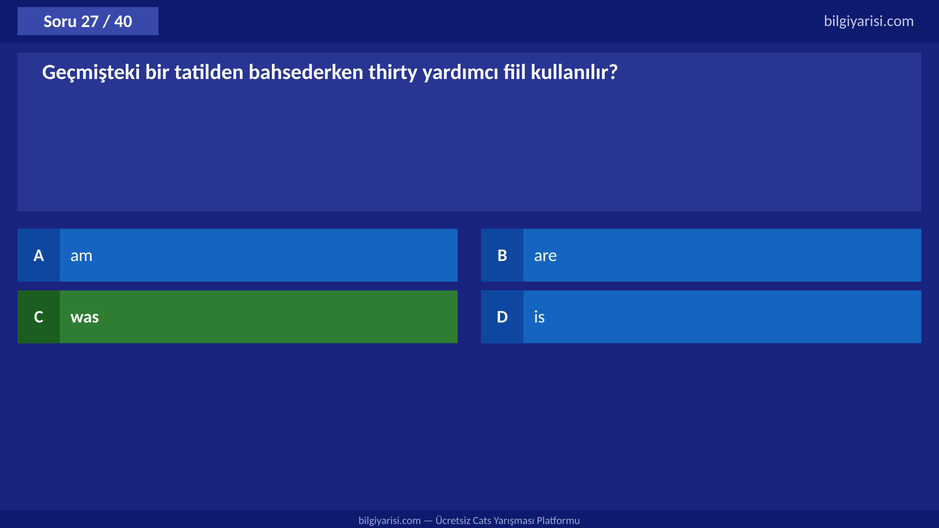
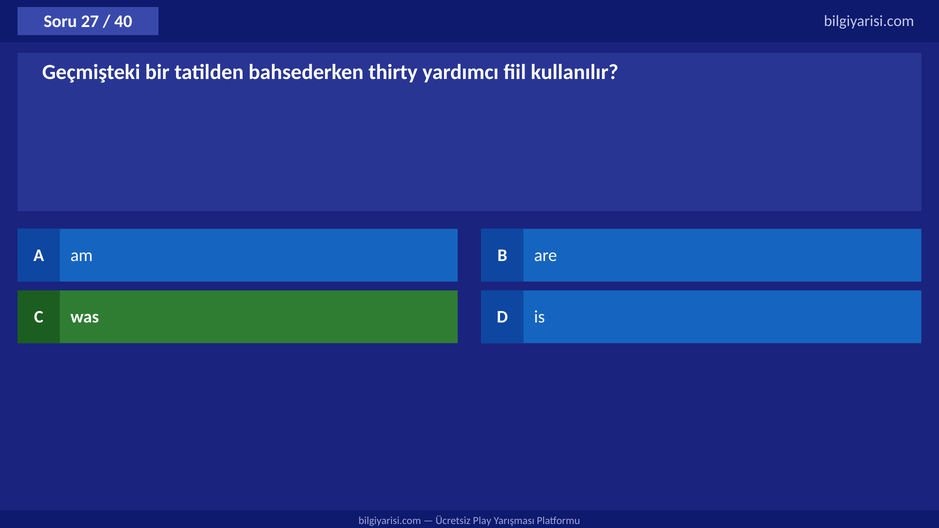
Cats: Cats -> Play
